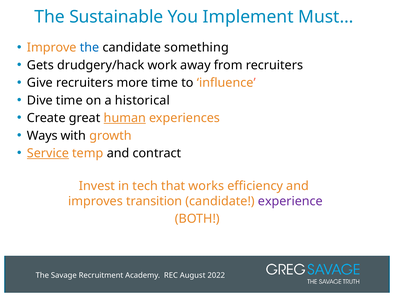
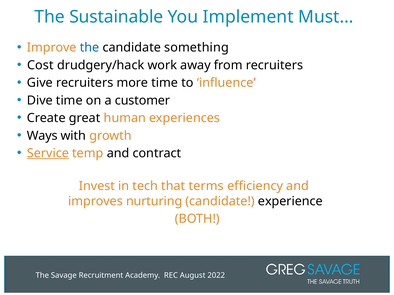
Gets: Gets -> Cost
historical: historical -> customer
human underline: present -> none
works: works -> terms
transition: transition -> nurturing
experience colour: purple -> black
